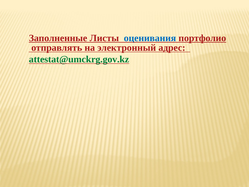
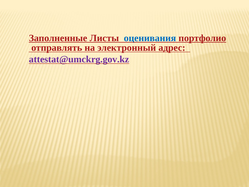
attestat@umckrg.gov.kz colour: green -> purple
